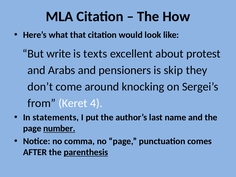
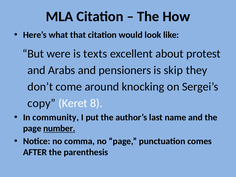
write: write -> were
from: from -> copy
4: 4 -> 8
statements: statements -> community
parenthesis underline: present -> none
